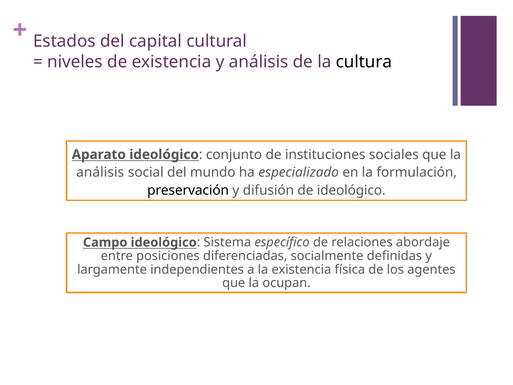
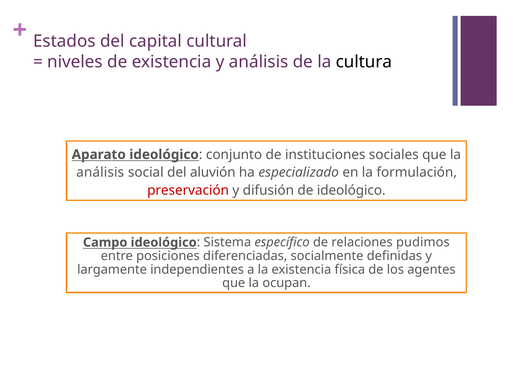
mundo: mundo -> aluvión
preservación colour: black -> red
abordaje: abordaje -> pudimos
